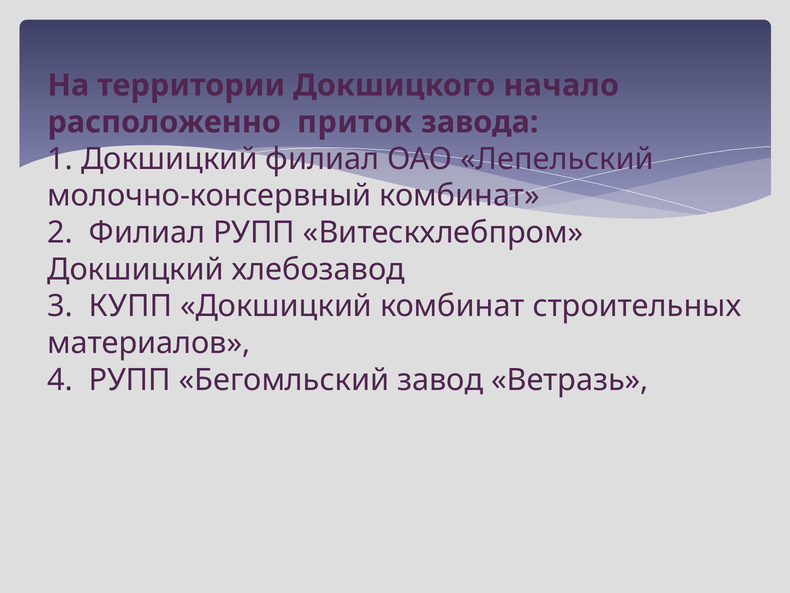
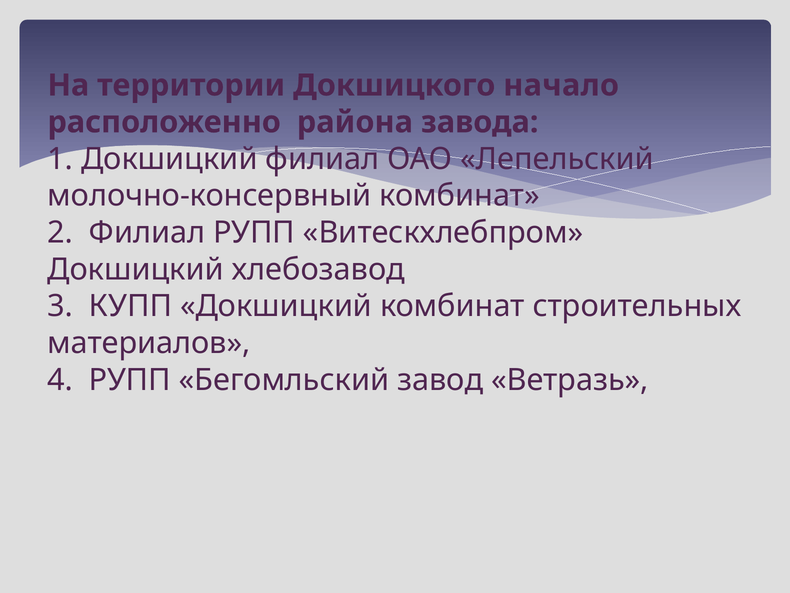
приток: приток -> района
